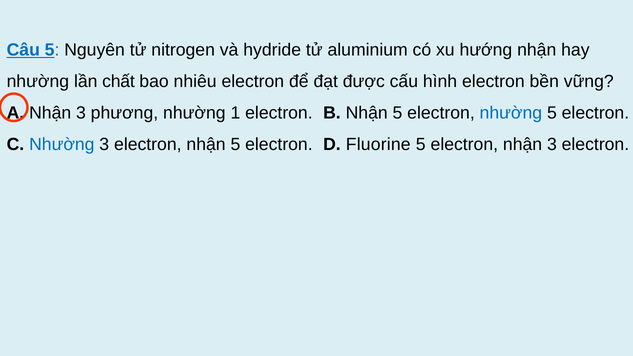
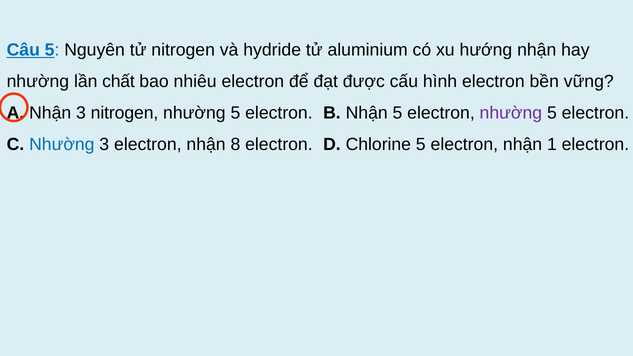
3 phương: phương -> nitrogen
1 at (235, 113): 1 -> 5
nhường at (511, 113) colour: blue -> purple
electron nhận 5: 5 -> 8
Fluorine: Fluorine -> Chlorine
electron nhận 3: 3 -> 1
